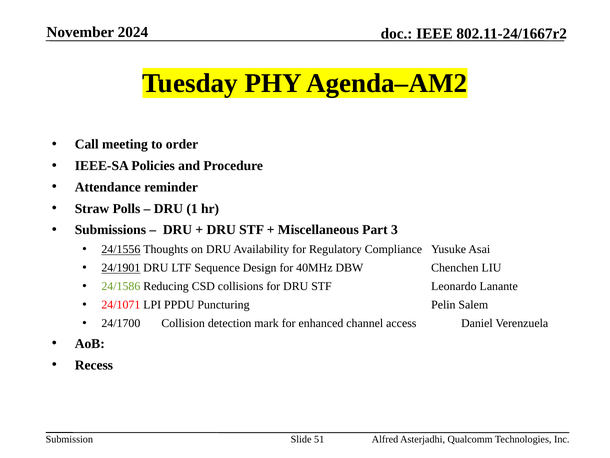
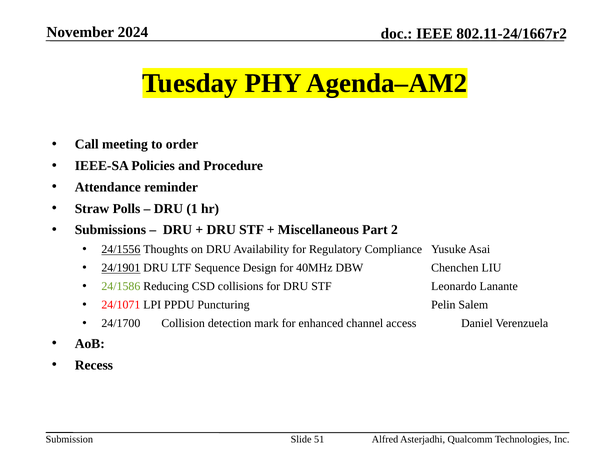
3: 3 -> 2
